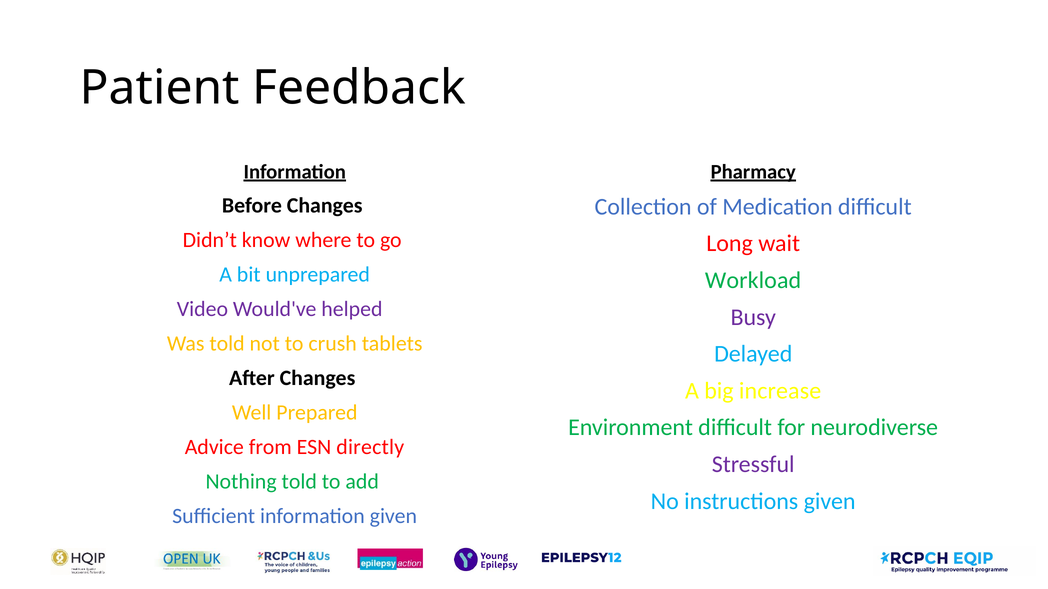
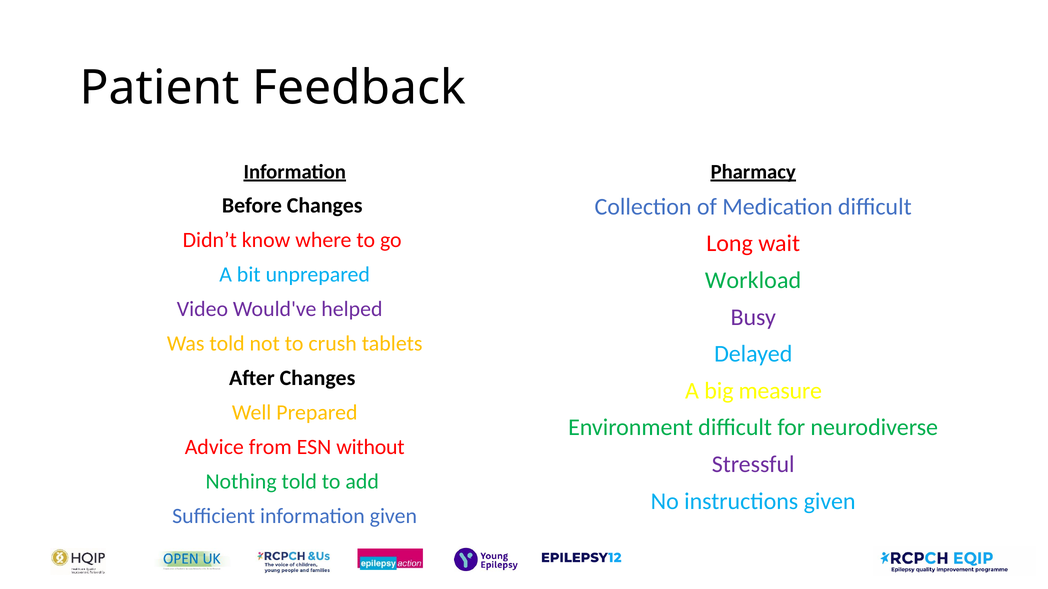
increase: increase -> measure
directly: directly -> without
